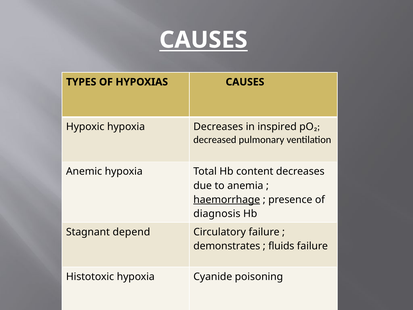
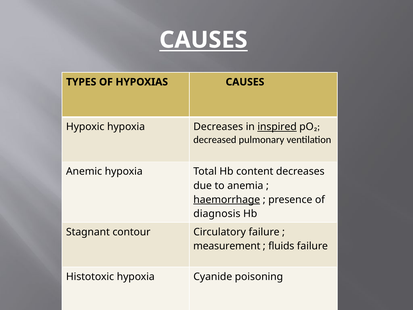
inspired underline: none -> present
depend: depend -> contour
demonstrates: demonstrates -> measurement
